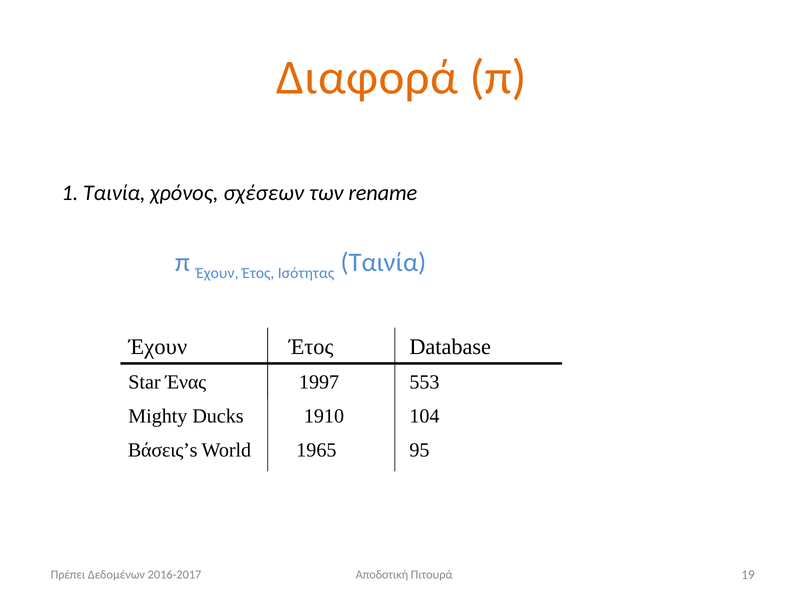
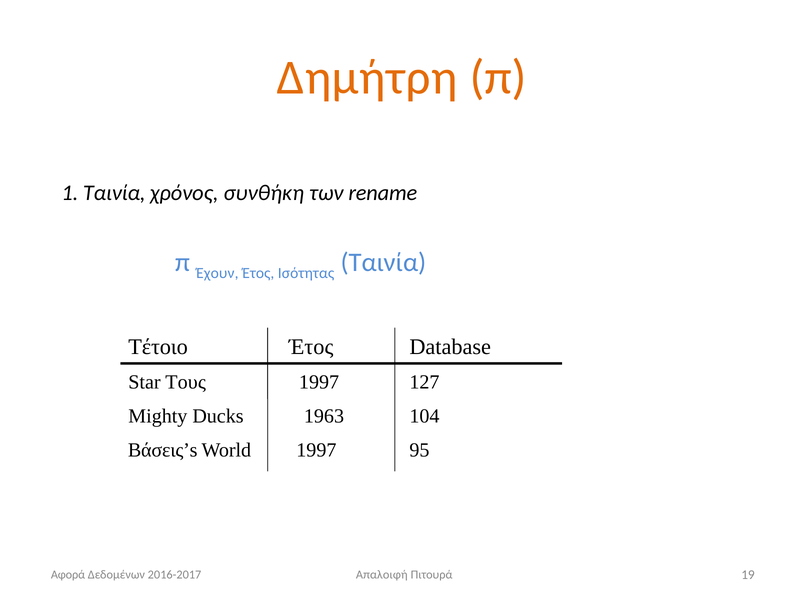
Διαφορά: Διαφορά -> Δημήτρη
σχέσεων: σχέσεων -> συνθήκη
Έχουν at (158, 347): Έχουν -> Τέτοιο
Ένας: Ένας -> Τους
553: 553 -> 127
1910: 1910 -> 1963
World 1965: 1965 -> 1997
Πρέπει: Πρέπει -> Αφορά
Αποδοτική: Αποδοτική -> Απαλοιφή
